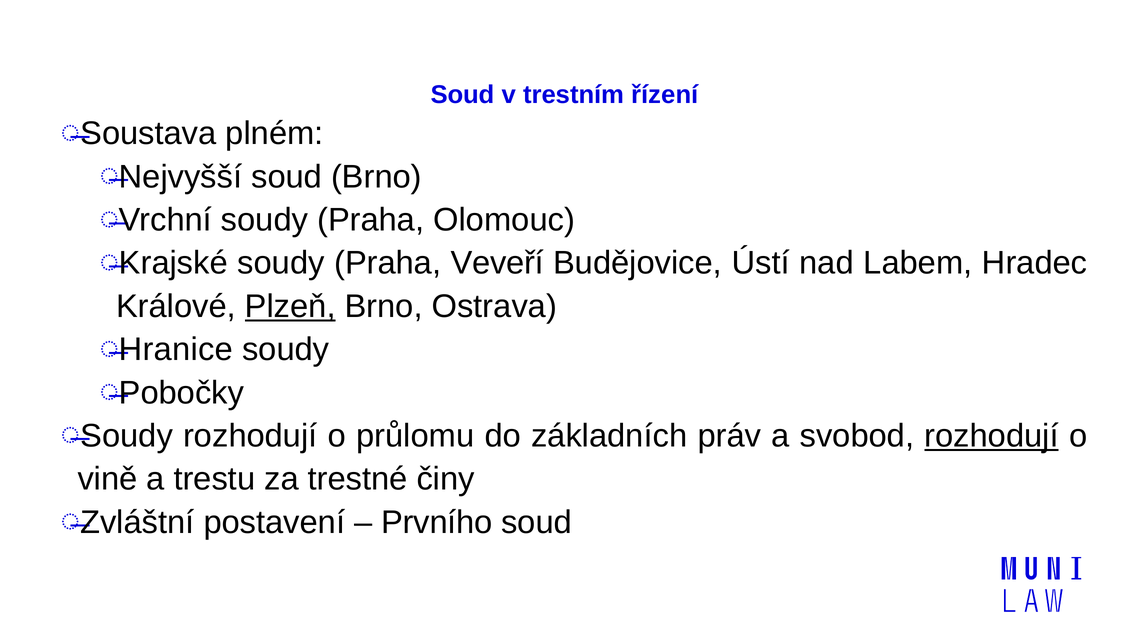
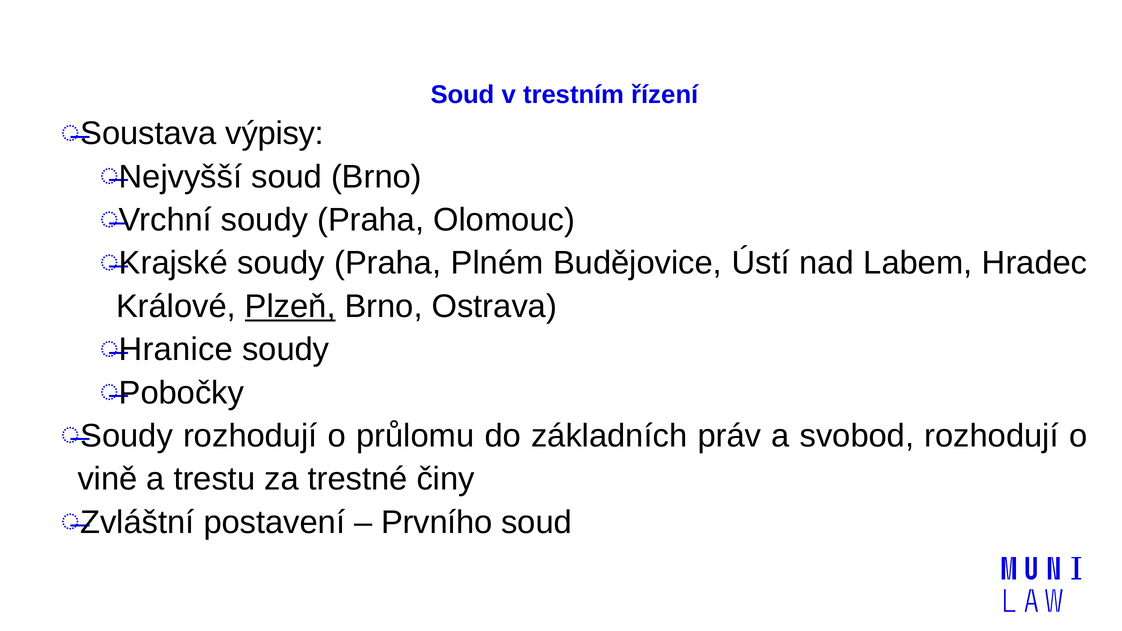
plném: plném -> výpisy
Veveří: Veveří -> Plném
rozhodují at (992, 436) underline: present -> none
